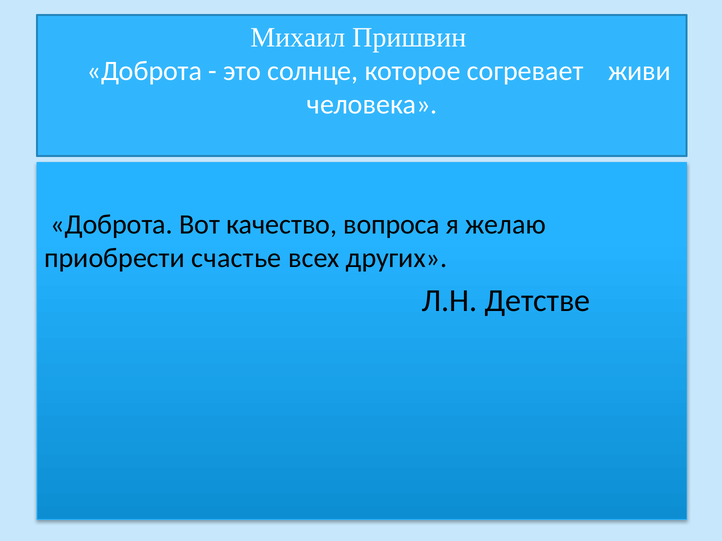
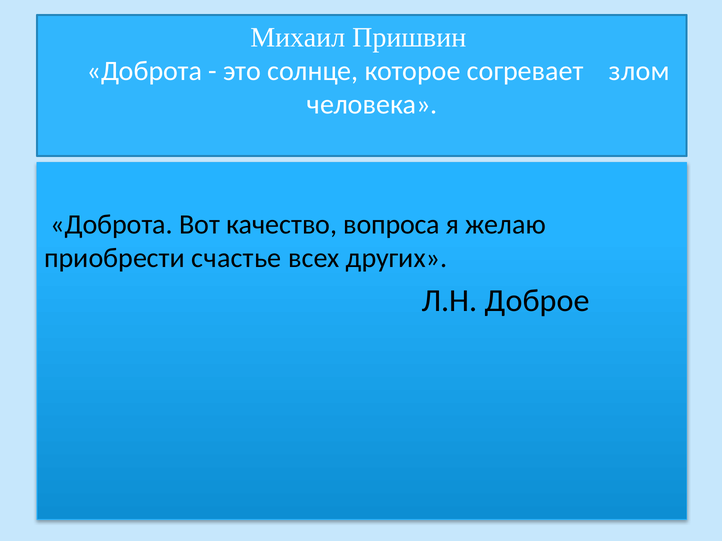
живи: живи -> злом
Детстве: Детстве -> Доброе
